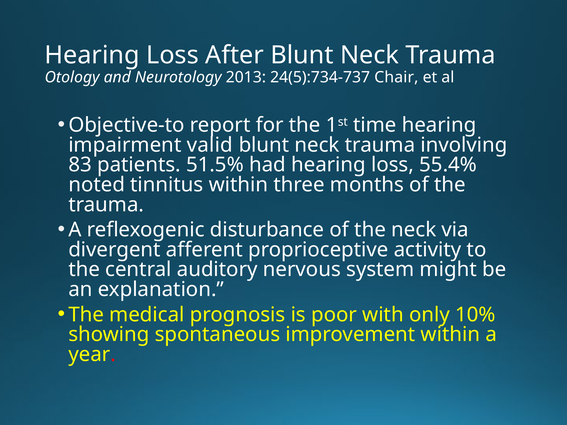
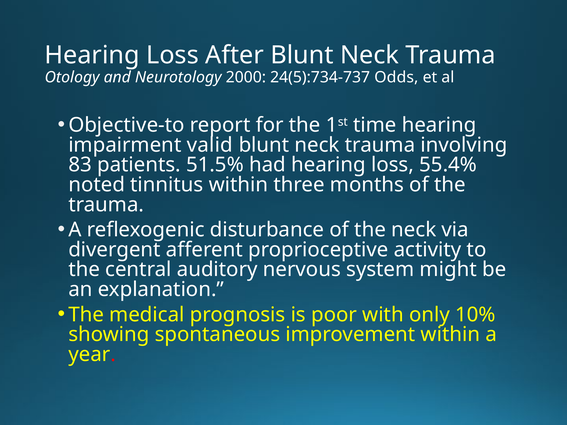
2013: 2013 -> 2000
Chair: Chair -> Odds
